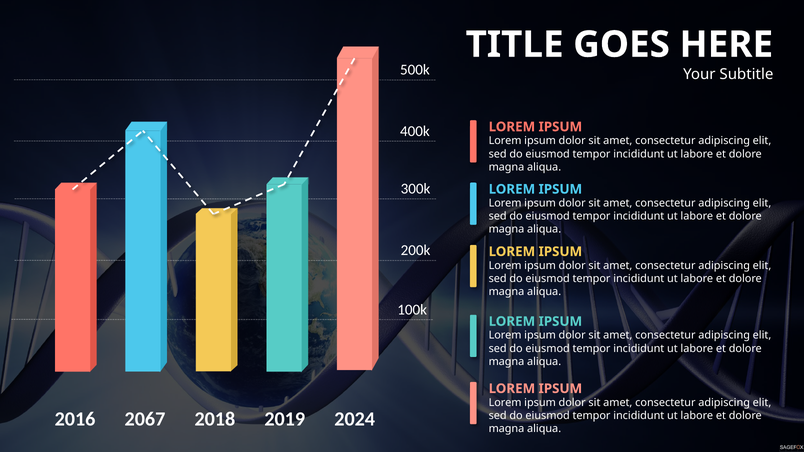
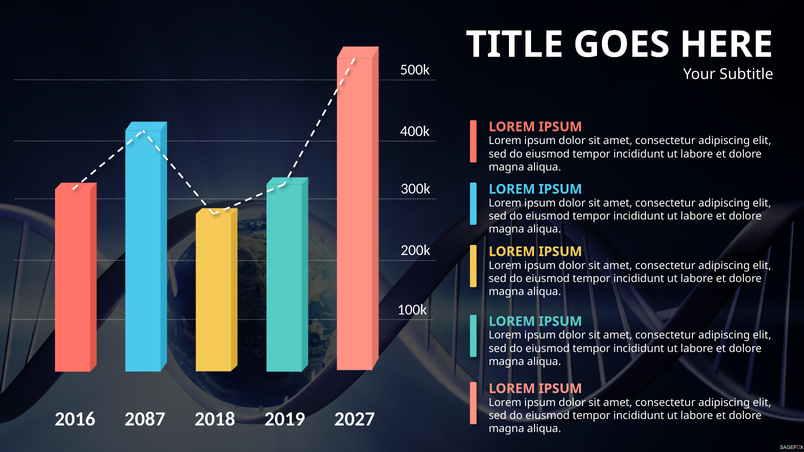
2067: 2067 -> 2087
2024: 2024 -> 2027
